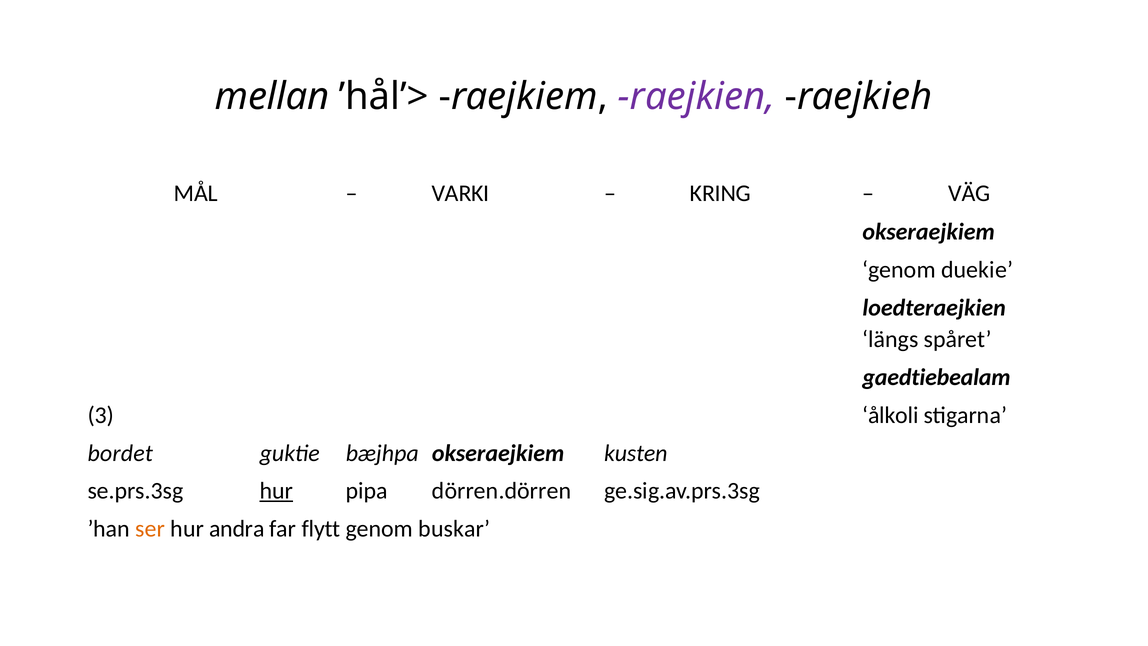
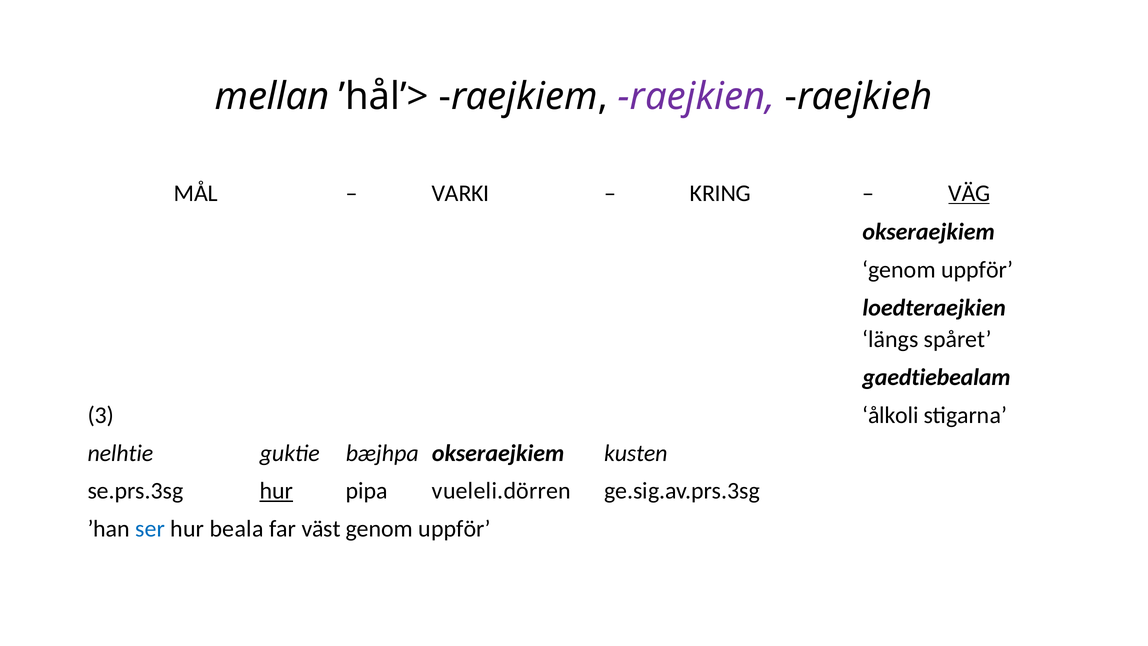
VÄG underline: none -> present
duekie at (977, 270): duekie -> uppför
bordet: bordet -> nelhtie
dörren.dörren: dörren.dörren -> vueleli.dörren
ser colour: orange -> blue
andra: andra -> beala
flytt: flytt -> väst
buskar at (454, 529): buskar -> uppför
